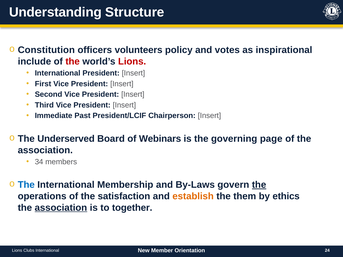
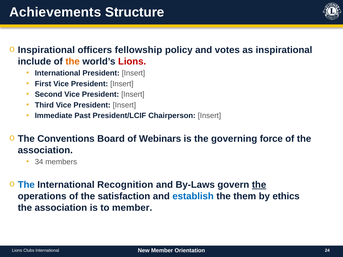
Understanding: Understanding -> Achievements
Constitution at (46, 50): Constitution -> Inspirational
volunteers: volunteers -> fellowship
the at (73, 61) colour: red -> orange
Underserved: Underserved -> Conventions
page: page -> force
Membership: Membership -> Recognition
establish colour: orange -> blue
association at (61, 208) underline: present -> none
to together: together -> member
